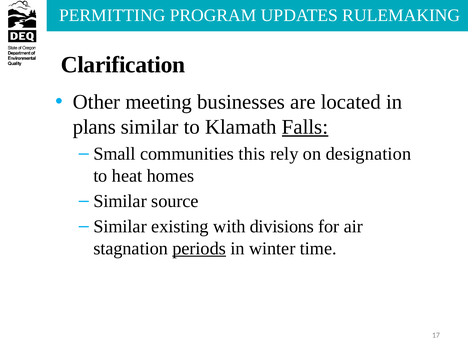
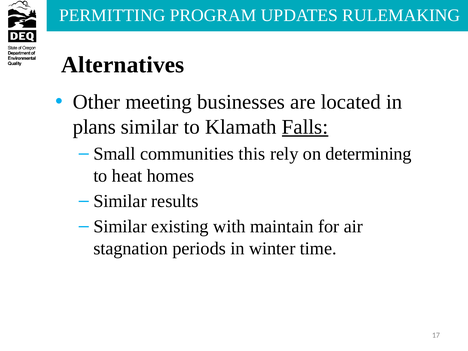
Clarification: Clarification -> Alternatives
designation: designation -> determining
source: source -> results
divisions: divisions -> maintain
periods underline: present -> none
